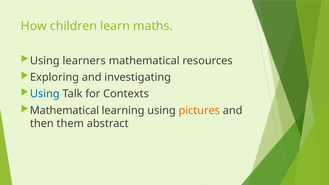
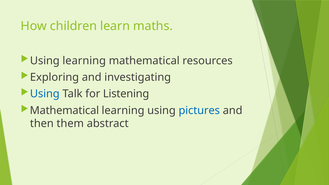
Using learners: learners -> learning
Contexts: Contexts -> Listening
pictures colour: orange -> blue
